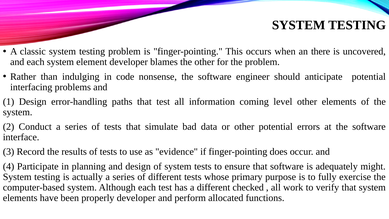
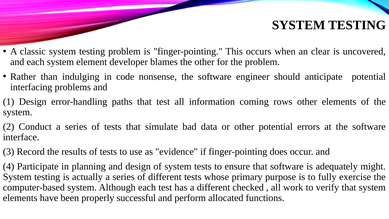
there: there -> clear
level: level -> rows
properly developer: developer -> successful
